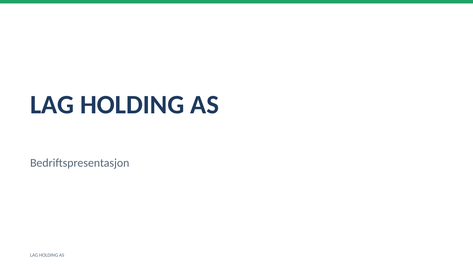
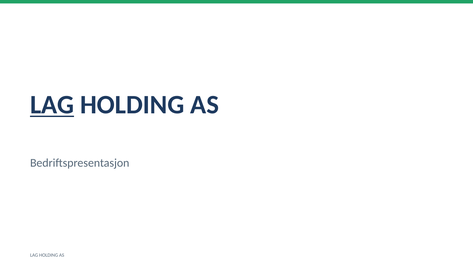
LAG at (52, 105) underline: none -> present
